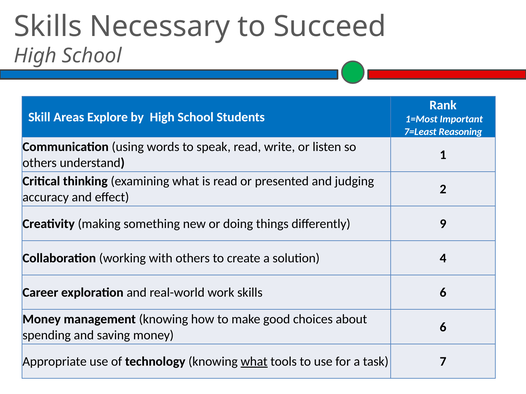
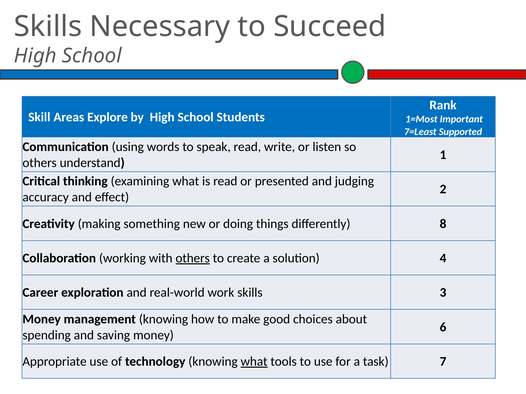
Reasoning: Reasoning -> Supported
9: 9 -> 8
others at (193, 259) underline: none -> present
skills 6: 6 -> 3
